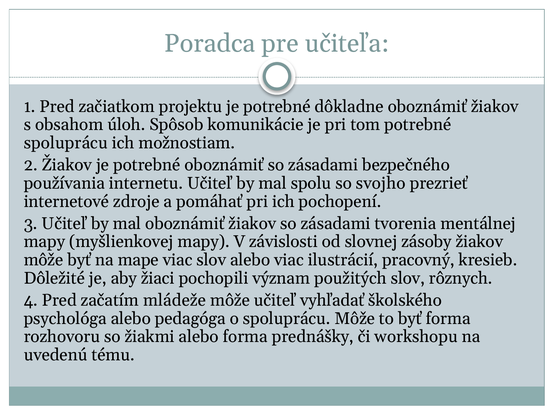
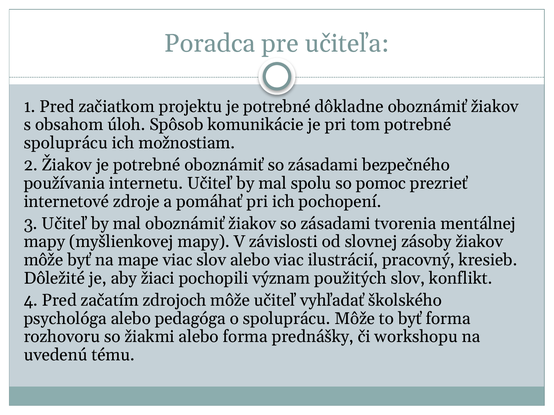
svojho: svojho -> pomoc
rôznych: rôznych -> konflikt
mládeže: mládeže -> zdrojoch
